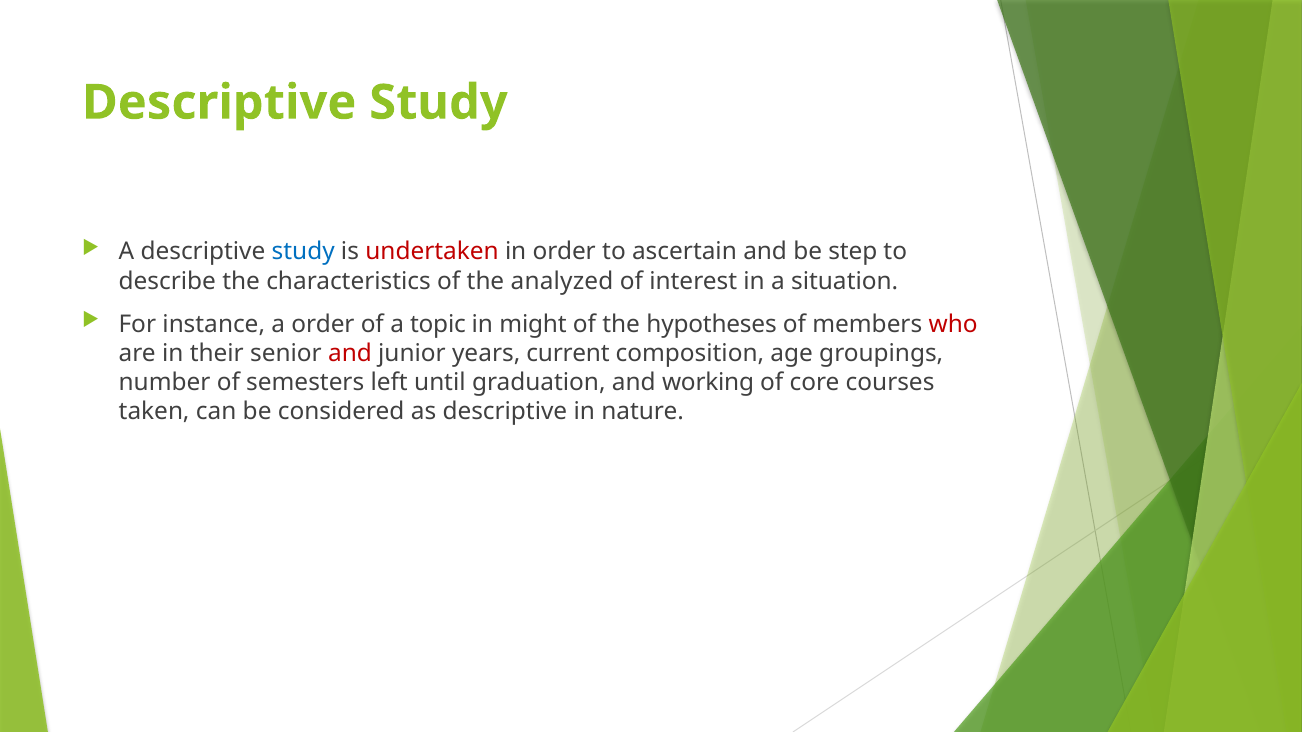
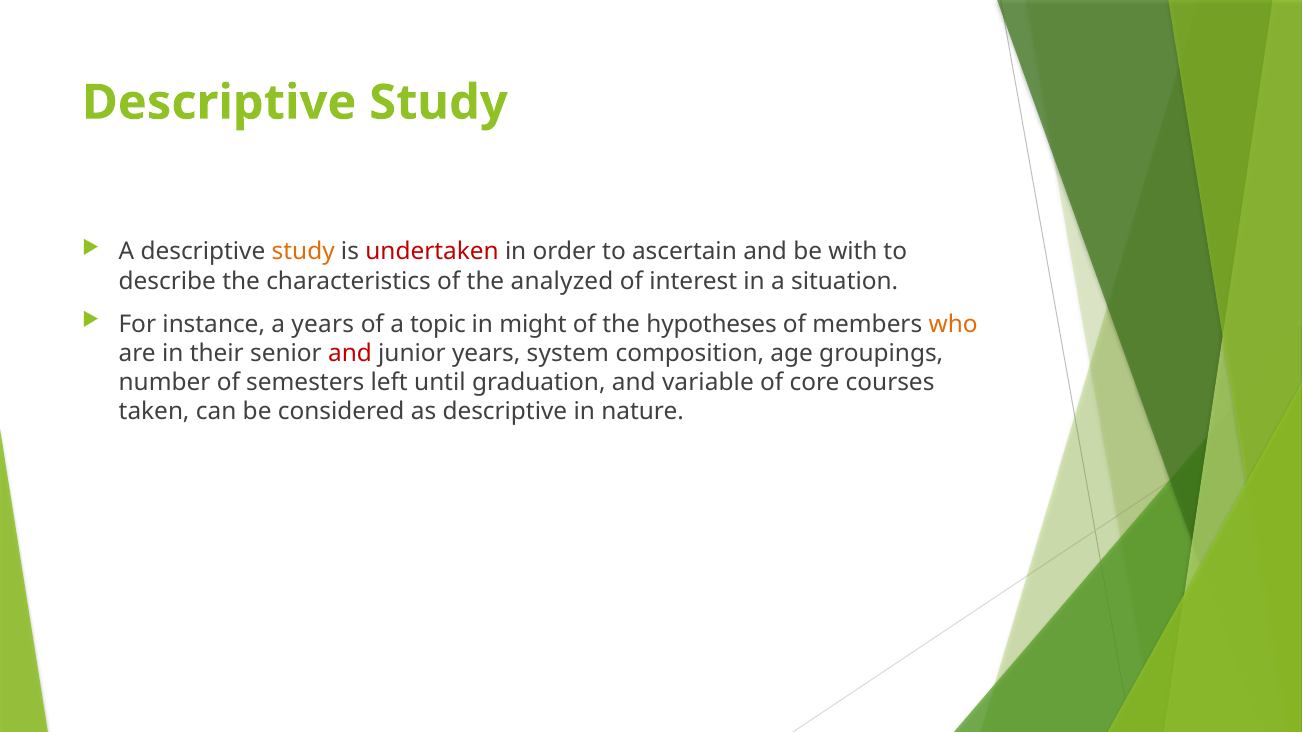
study at (303, 252) colour: blue -> orange
step: step -> with
a order: order -> years
who colour: red -> orange
current: current -> system
working: working -> variable
